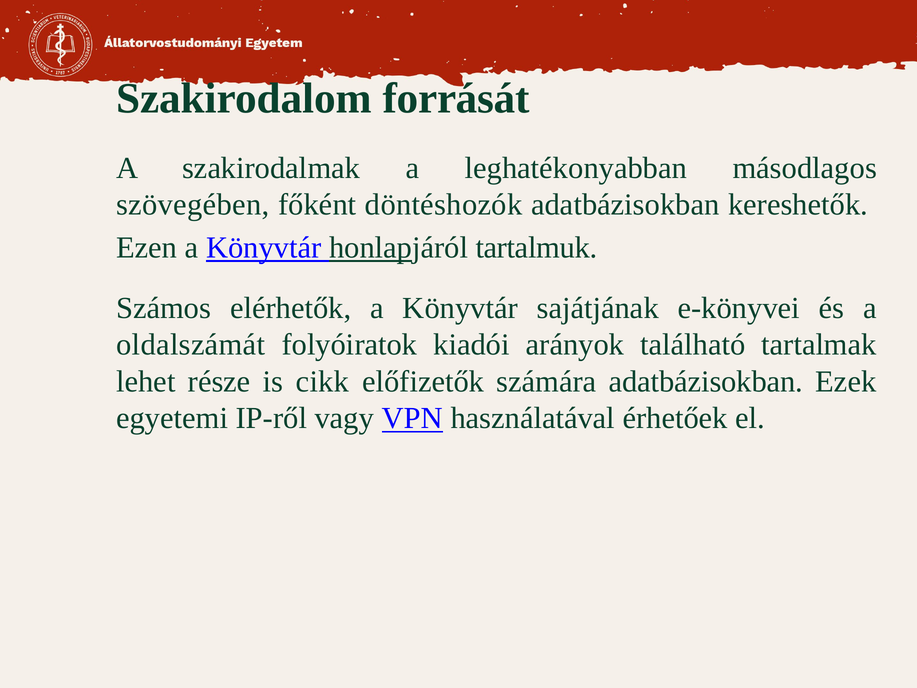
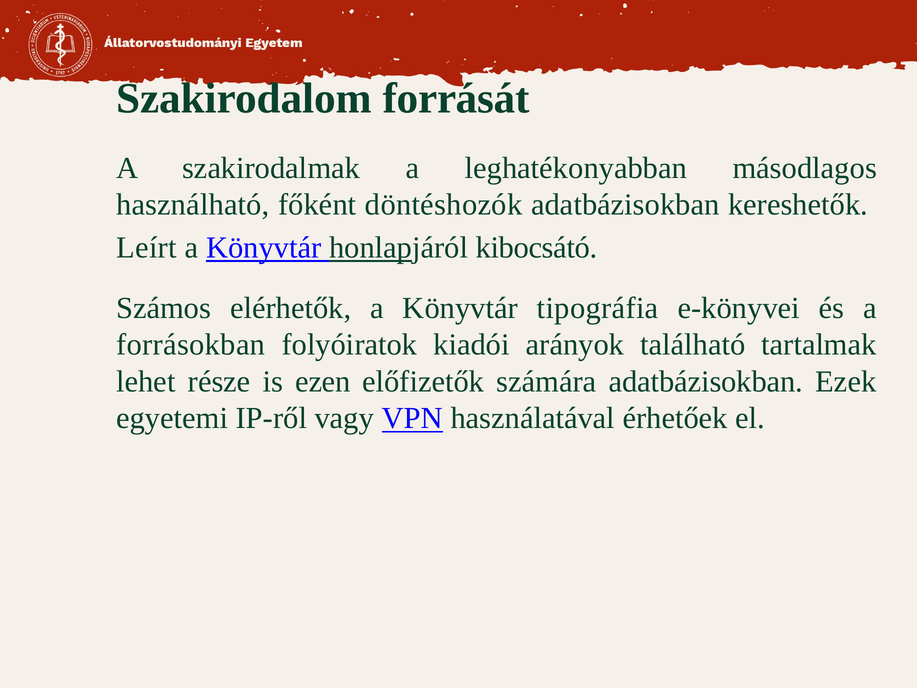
szövegében: szövegében -> használható
Ezen: Ezen -> Leírt
tartalmuk: tartalmuk -> kibocsátó
sajátjának: sajátjának -> tipográfia
oldalszámát: oldalszámát -> forrásokban
cikk: cikk -> ezen
